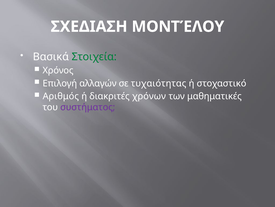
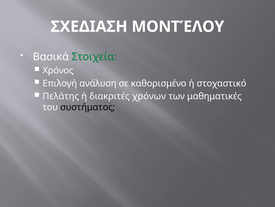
αλλαγών: αλλαγών -> ανάλυση
τυχαιότητας: τυχαιότητας -> καθορισμένο
Αριθμός: Αριθμός -> Πελάτης
συστήματος colour: purple -> black
